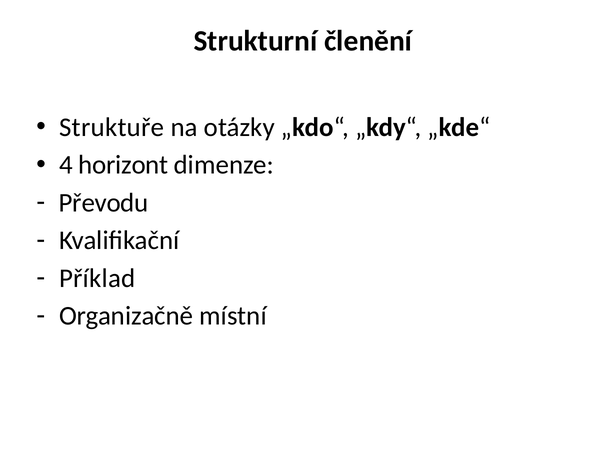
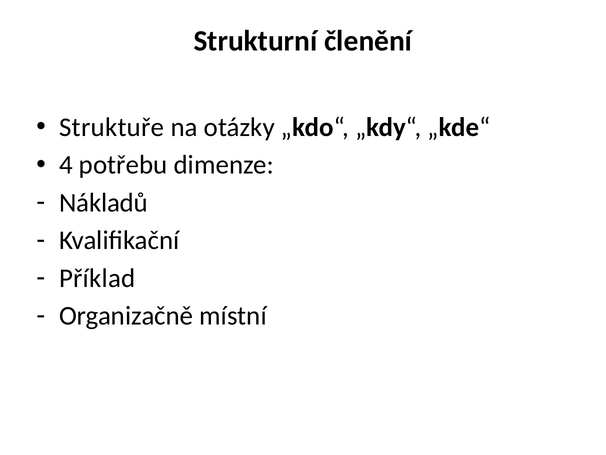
horizont: horizont -> potřebu
Převodu: Převodu -> Nákladů
